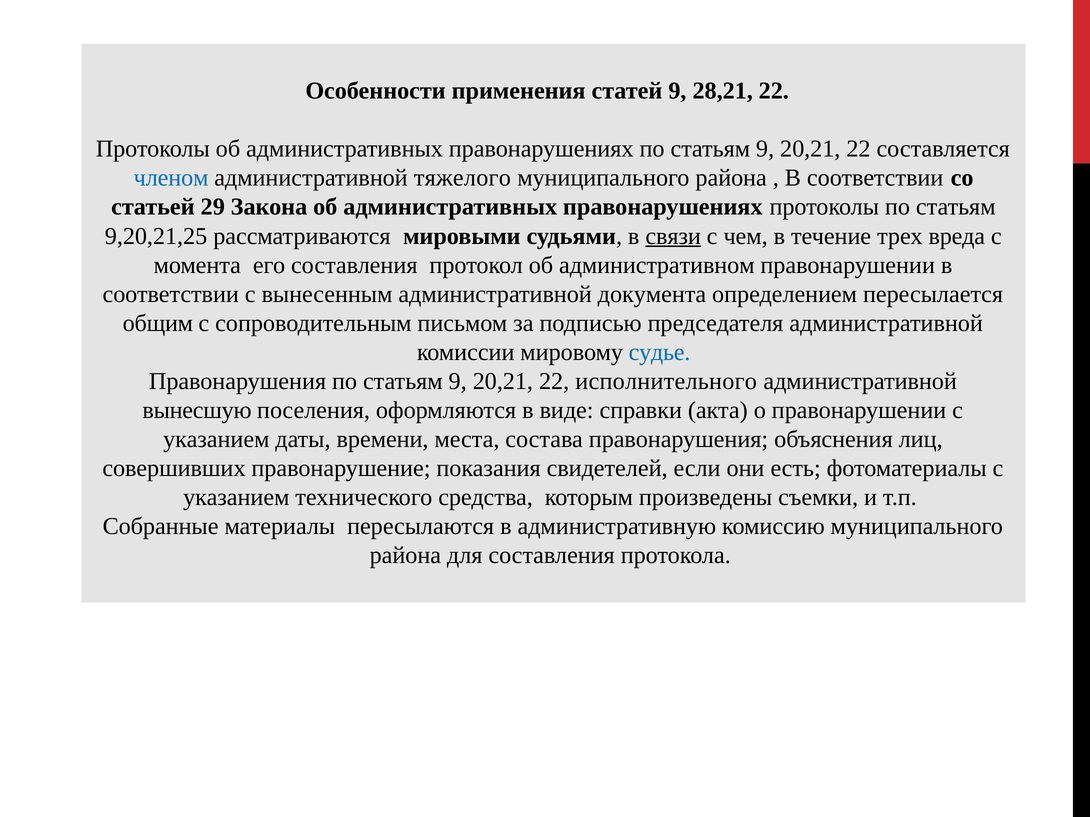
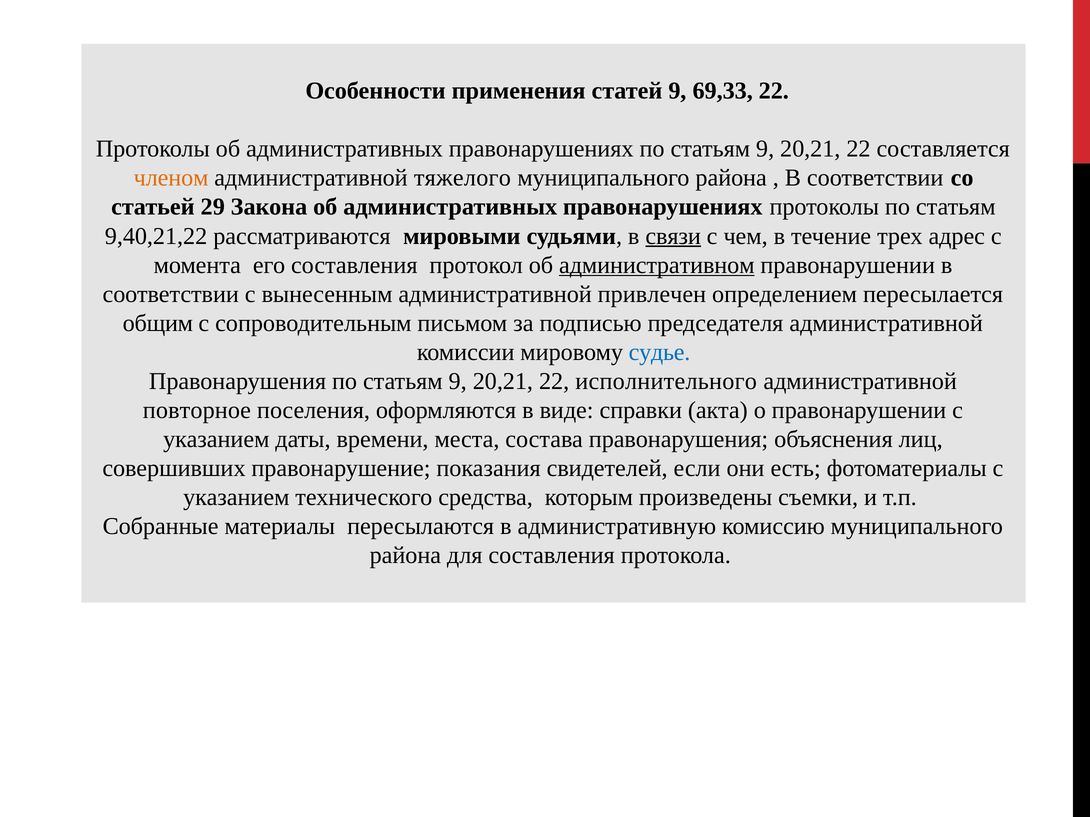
28,21: 28,21 -> 69,33
членом colour: blue -> orange
9,20,21,25: 9,20,21,25 -> 9,40,21,22
вреда: вреда -> адрес
административном underline: none -> present
документа: документа -> привлечен
вынесшую: вынесшую -> повторное
